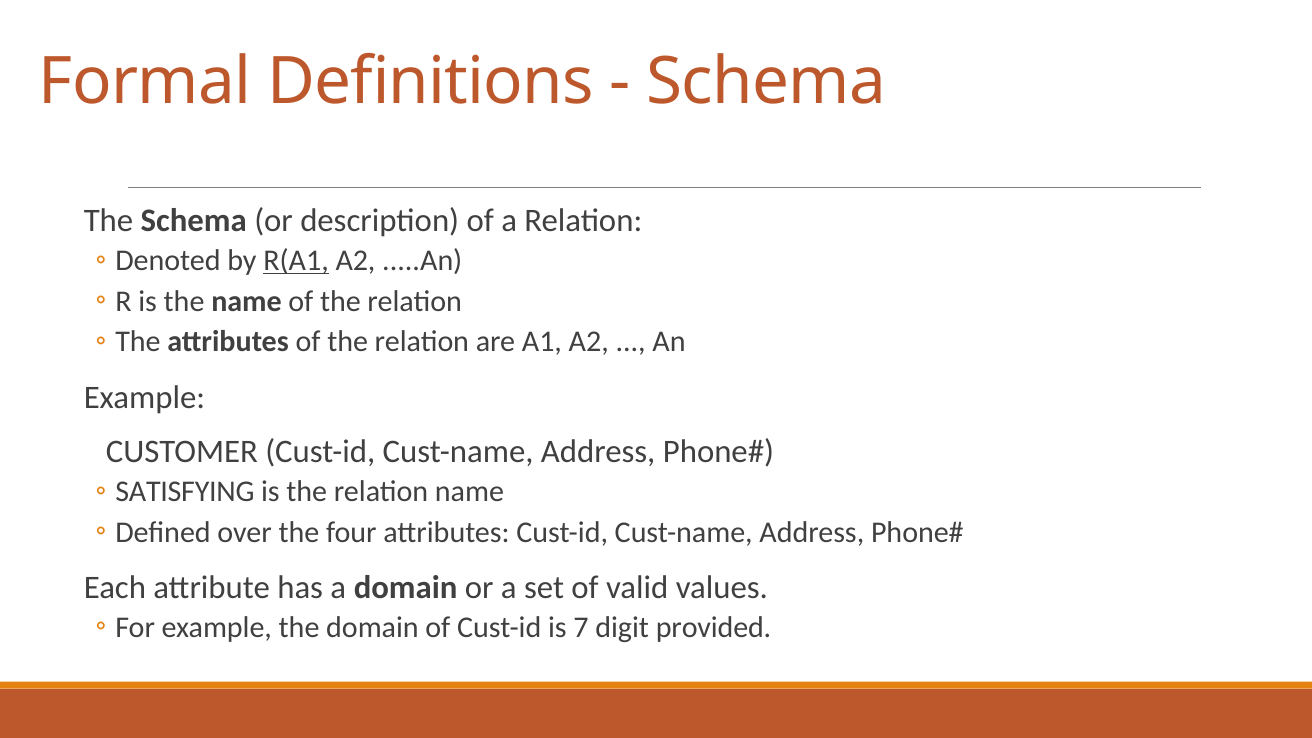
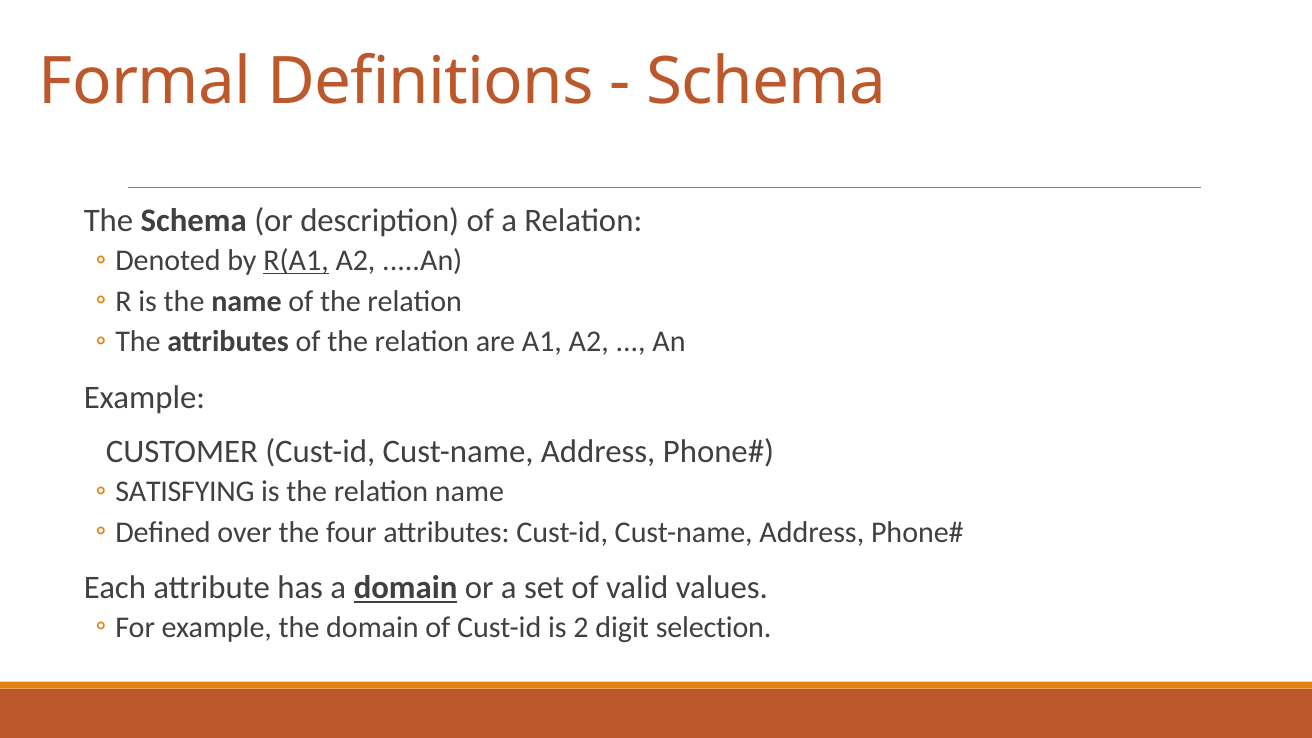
domain at (406, 588) underline: none -> present
7: 7 -> 2
provided: provided -> selection
